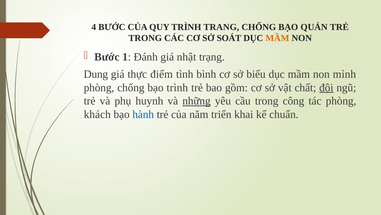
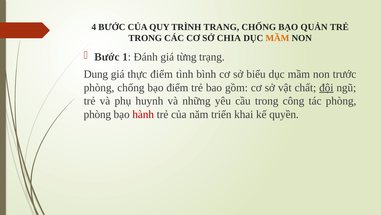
SOÁT: SOÁT -> CHIA
nhật: nhật -> từng
mình: mình -> trước
bạo trình: trình -> điểm
những underline: present -> none
khách at (97, 114): khách -> phòng
hành colour: blue -> red
chuẩn: chuẩn -> quyền
